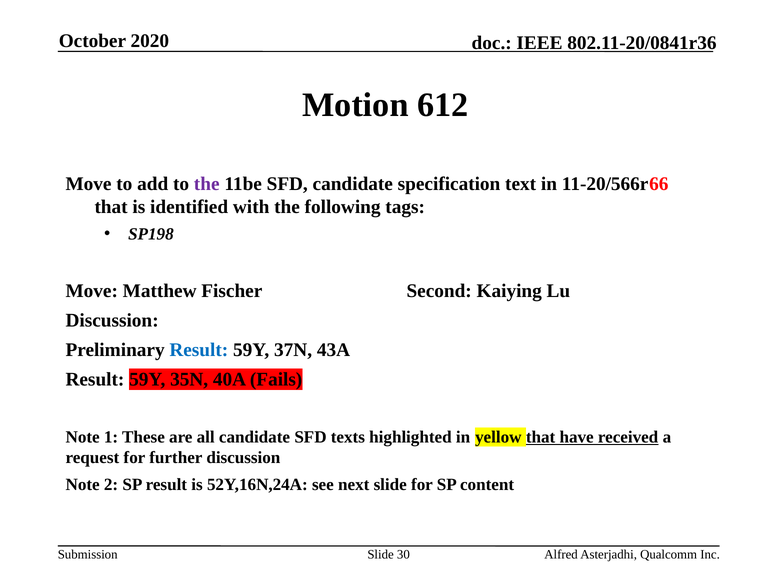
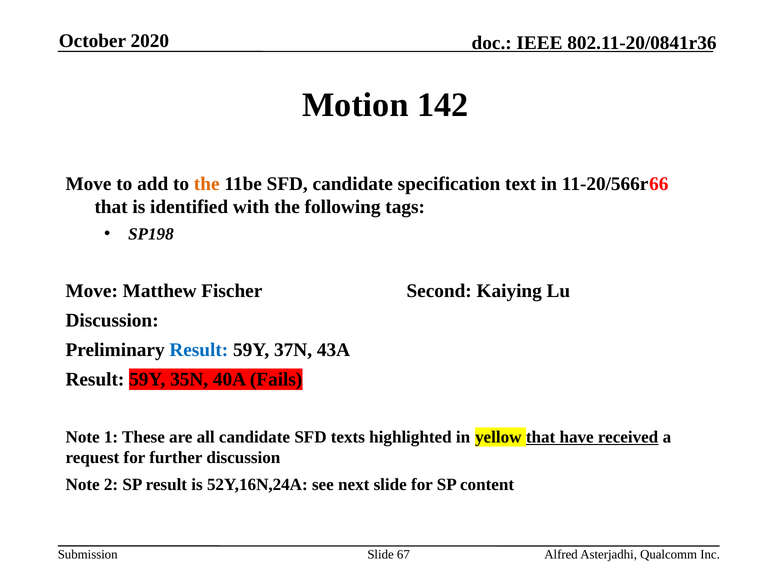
612: 612 -> 142
the at (207, 184) colour: purple -> orange
30: 30 -> 67
